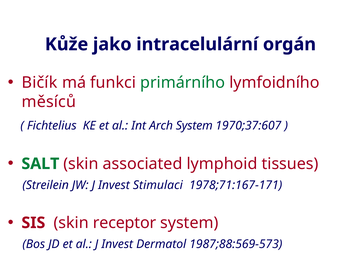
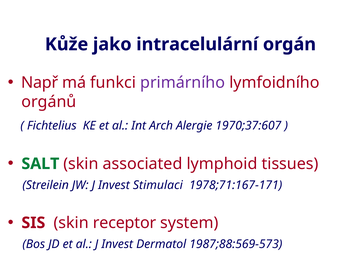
Bičík: Bičík -> Např
primárního colour: green -> purple
měsíců: měsíců -> orgánů
Arch System: System -> Alergie
